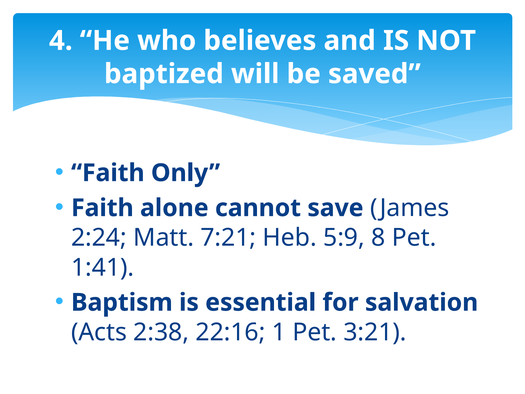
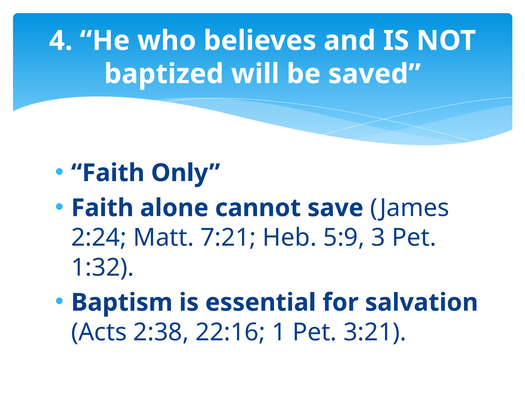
8: 8 -> 3
1:41: 1:41 -> 1:32
